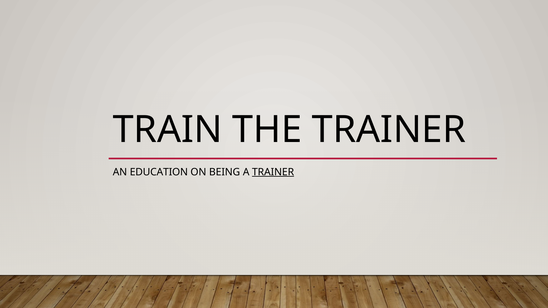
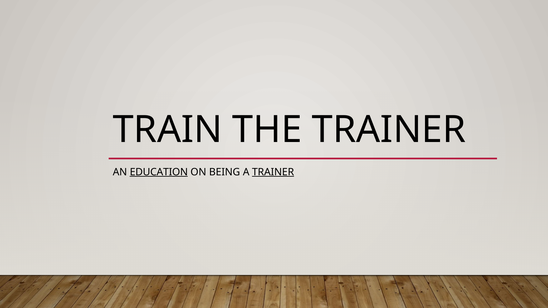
EDUCATION underline: none -> present
